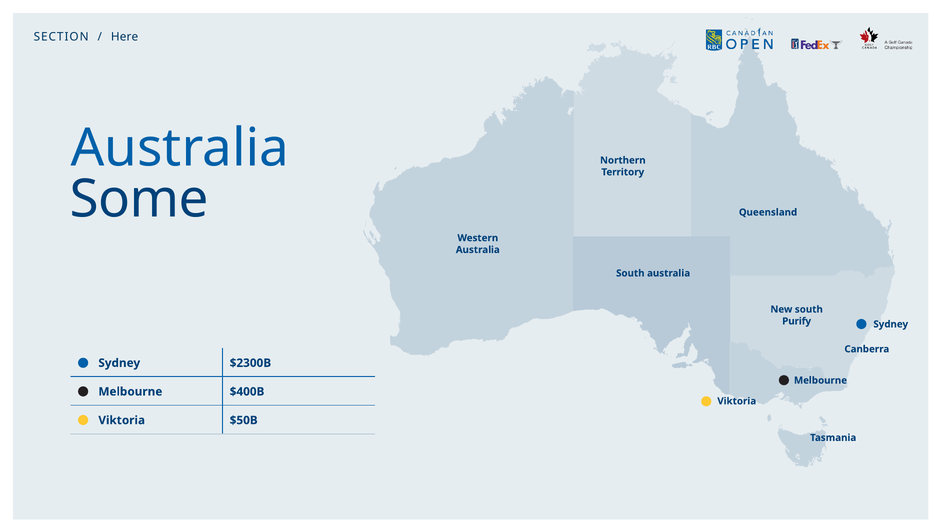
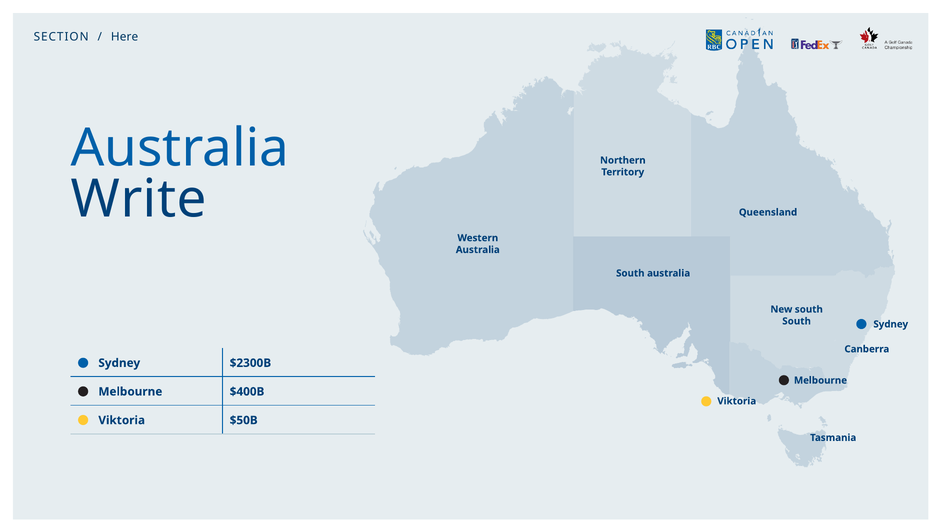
Some: Some -> Write
Purify at (797, 321): Purify -> South
